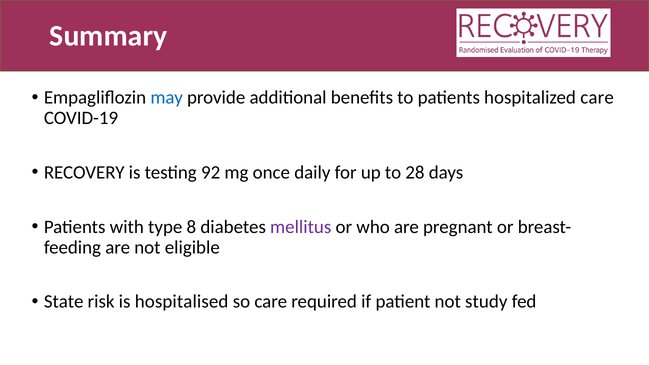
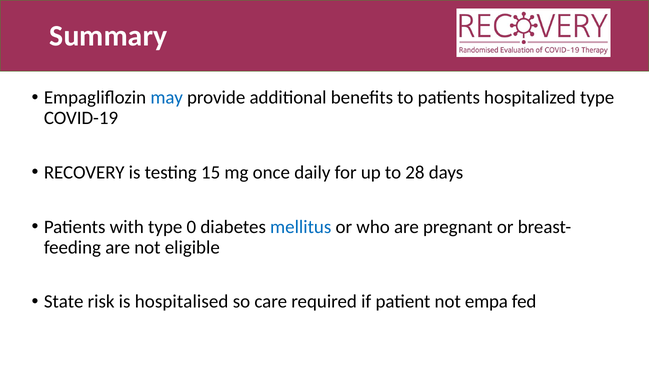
hospitalized care: care -> type
92: 92 -> 15
8: 8 -> 0
mellitus colour: purple -> blue
study: study -> empa
